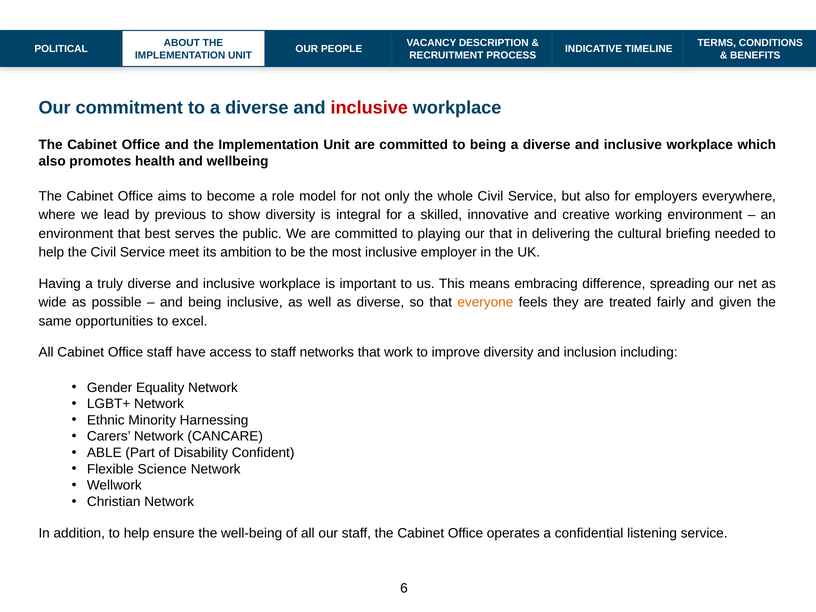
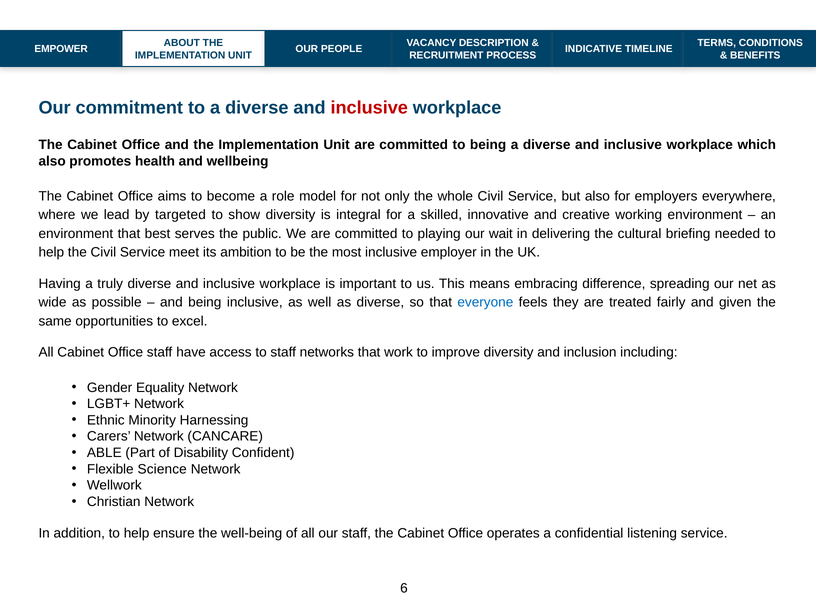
POLITICAL: POLITICAL -> EMPOWER
previous: previous -> targeted
our that: that -> wait
everyone colour: orange -> blue
